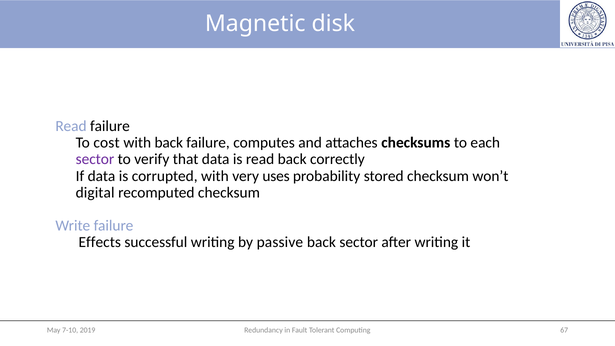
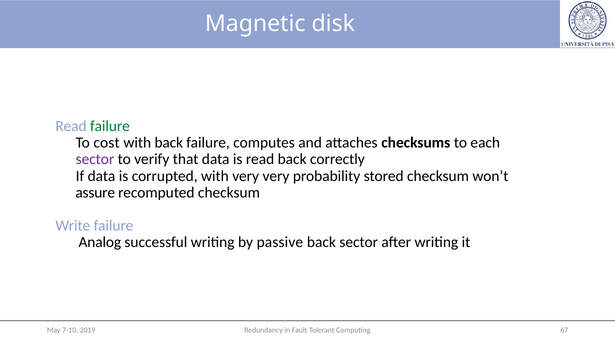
failure at (110, 126) colour: black -> green
very uses: uses -> very
digital: digital -> assure
Effects: Effects -> Analog
